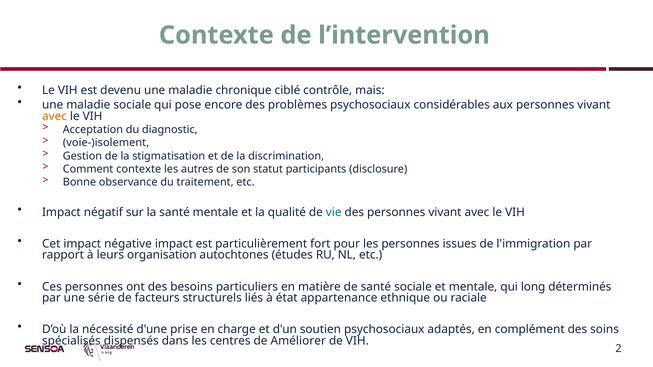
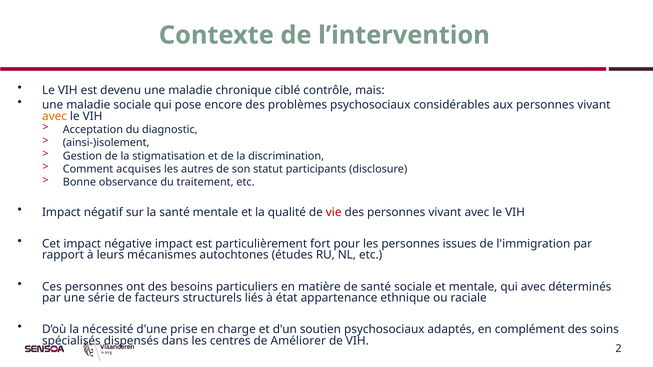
voie-)isolement: voie-)isolement -> ainsi-)isolement
Comment contexte: contexte -> acquises
vie colour: blue -> red
organisation: organisation -> mécanismes
qui long: long -> avec
